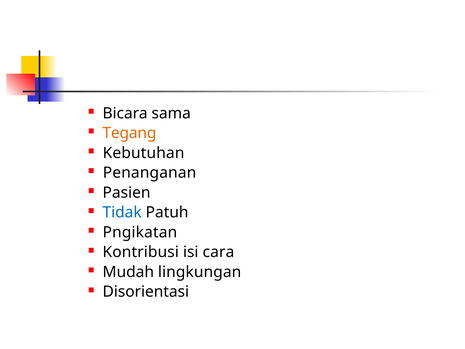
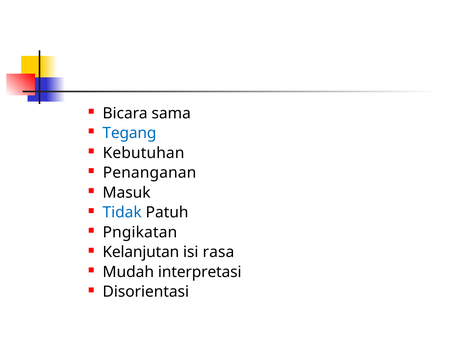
Tegang colour: orange -> blue
Pasien: Pasien -> Masuk
Kontribusi: Kontribusi -> Kelanjutan
cara: cara -> rasa
lingkungan: lingkungan -> interpretasi
